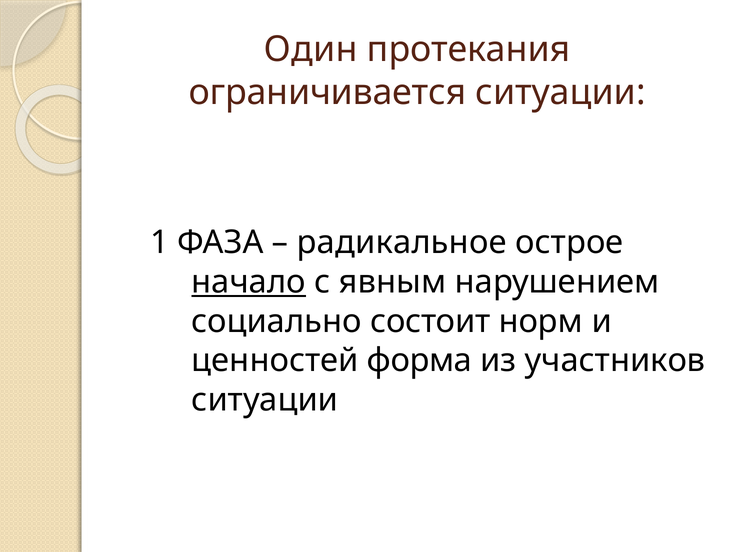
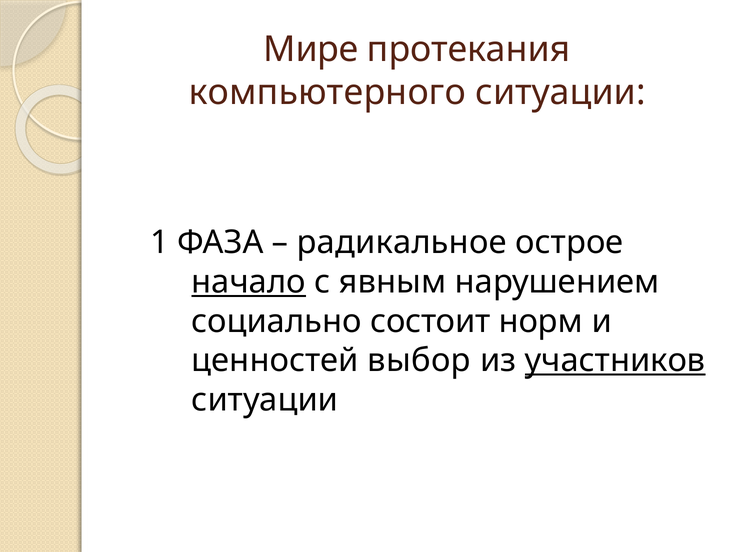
Один: Один -> Мире
ограничивается: ограничивается -> компьютерного
форма: форма -> выбор
участников underline: none -> present
